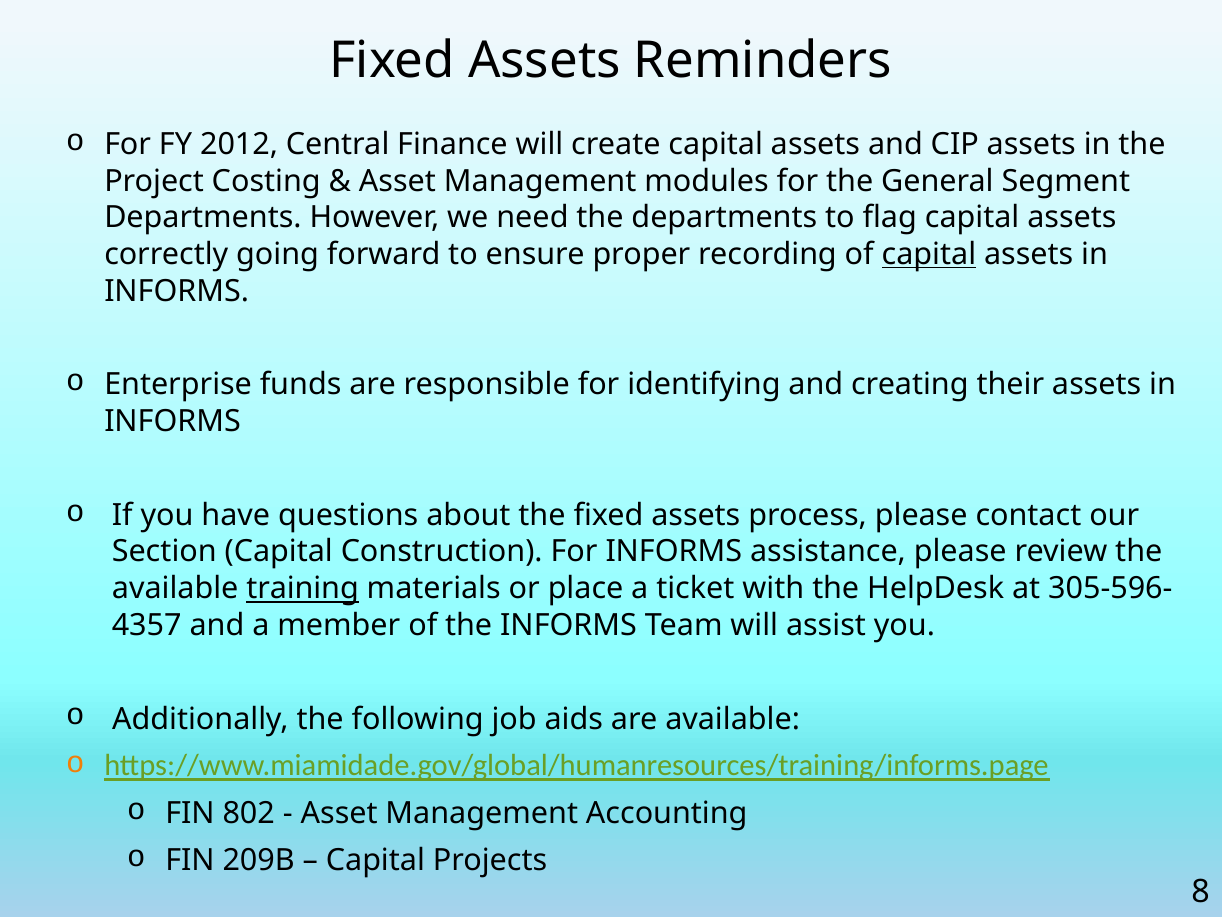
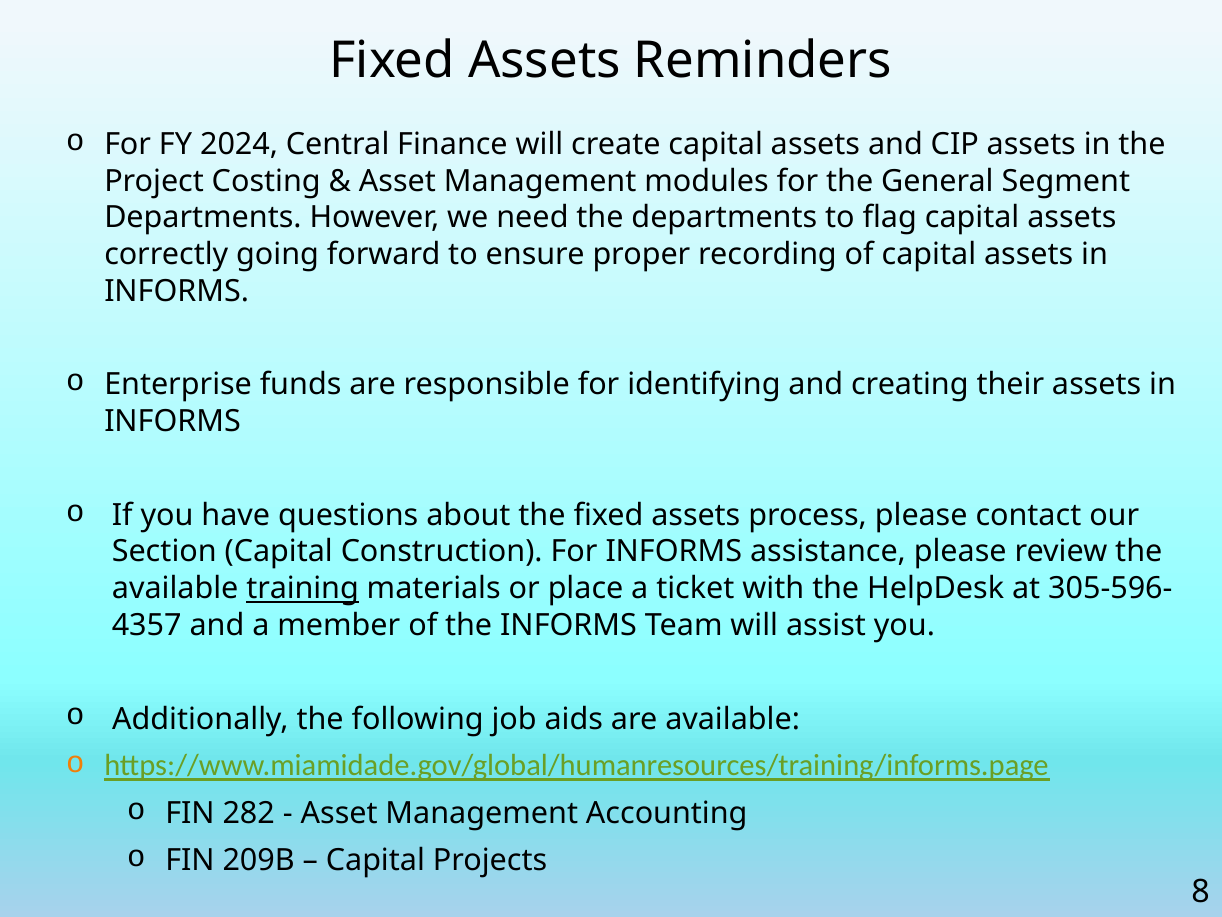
2012: 2012 -> 2024
capital at (929, 254) underline: present -> none
802: 802 -> 282
